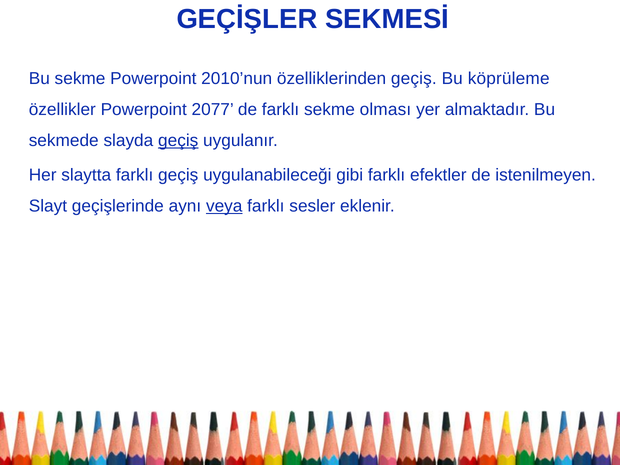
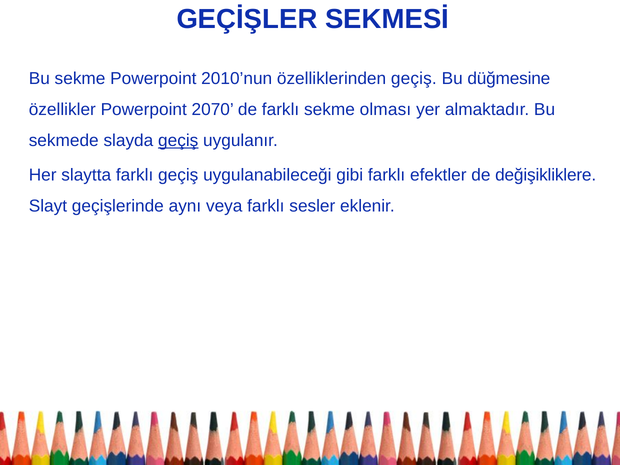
köprüleme: köprüleme -> düğmesine
2077: 2077 -> 2070
istenilmeyen: istenilmeyen -> değişikliklere
veya underline: present -> none
